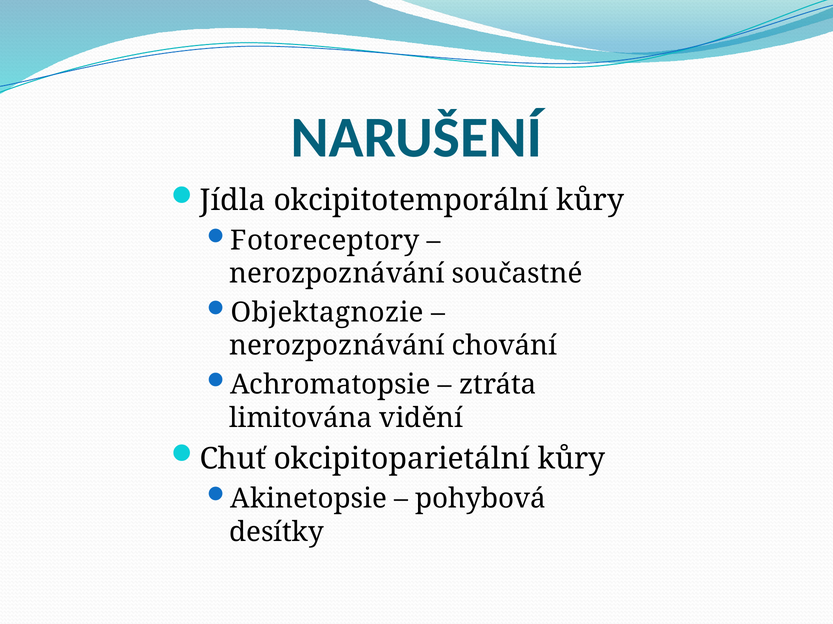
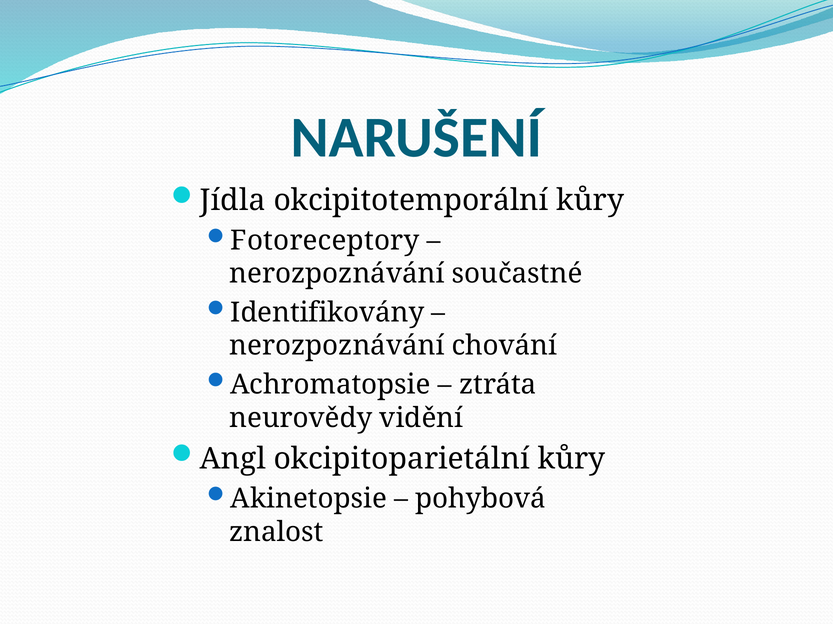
Objektagnozie: Objektagnozie -> Identifikovány
limitována: limitována -> neurovědy
Chuť: Chuť -> Angl
desítky: desítky -> znalost
